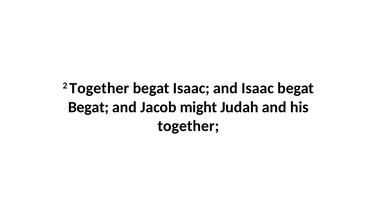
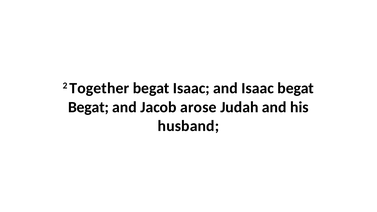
might: might -> arose
together at (188, 126): together -> husband
